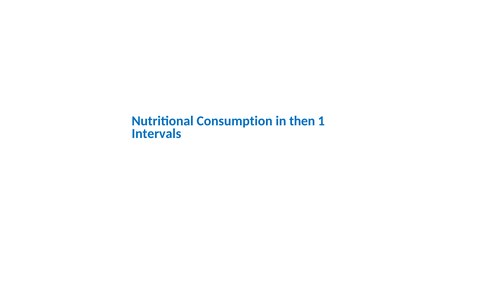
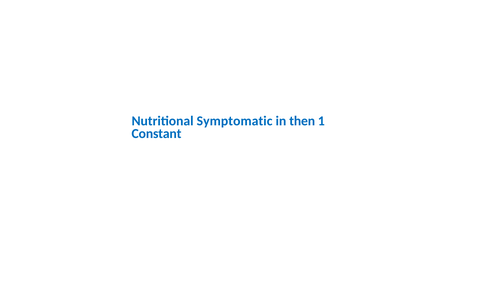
Consumption: Consumption -> Symptomatic
Intervals: Intervals -> Constant
